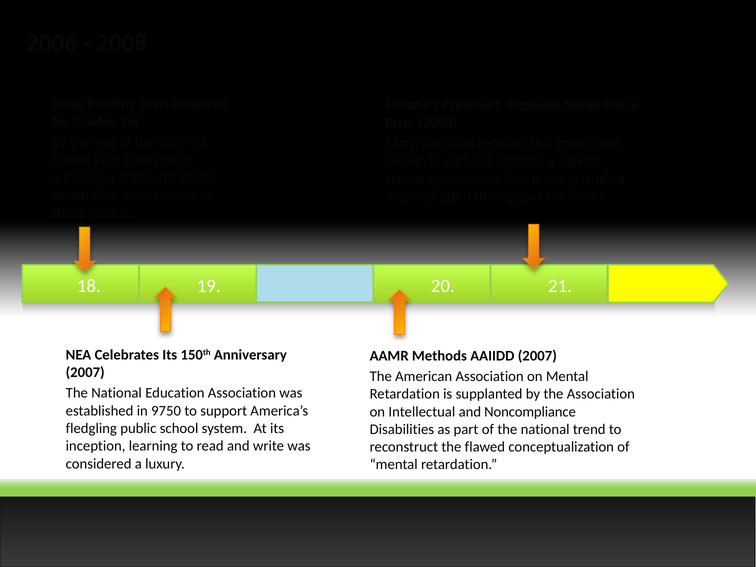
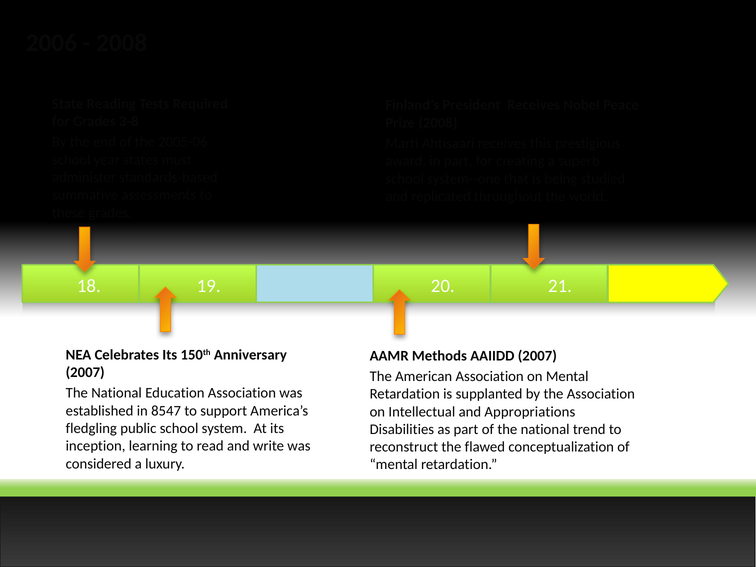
9750: 9750 -> 8547
Noncompliance: Noncompliance -> Appropriations
